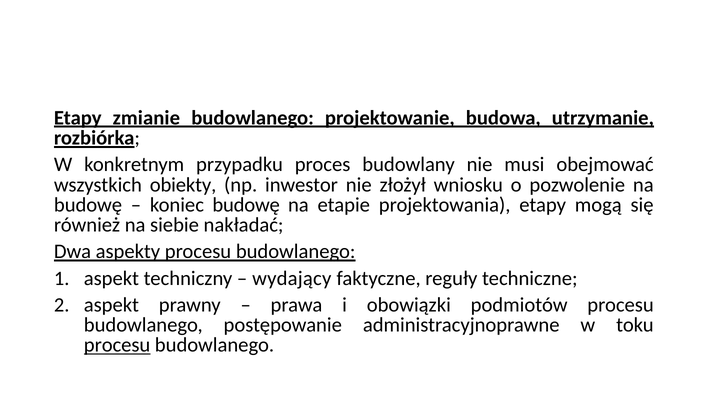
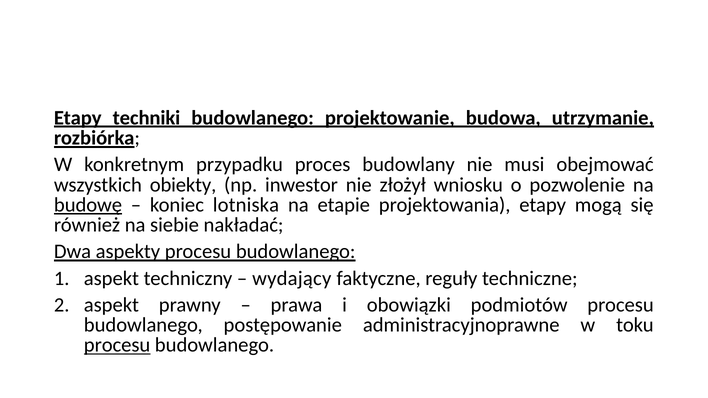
zmianie: zmianie -> techniki
budowę at (88, 205) underline: none -> present
koniec budowę: budowę -> lotniska
